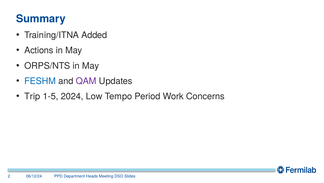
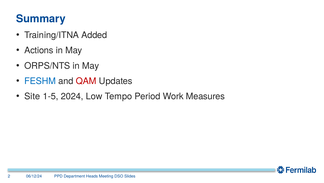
QAM colour: purple -> red
Trip: Trip -> Site
Concerns: Concerns -> Measures
